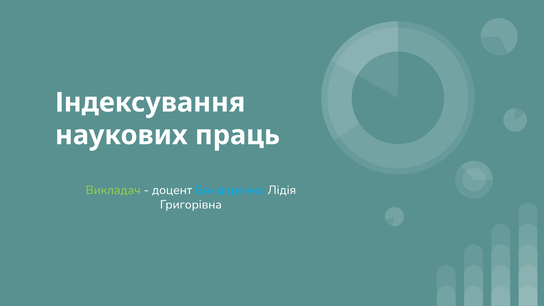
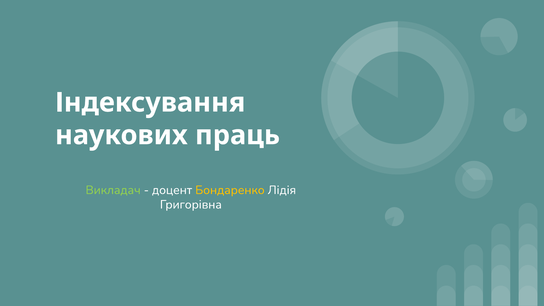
Бондаренко colour: light blue -> yellow
